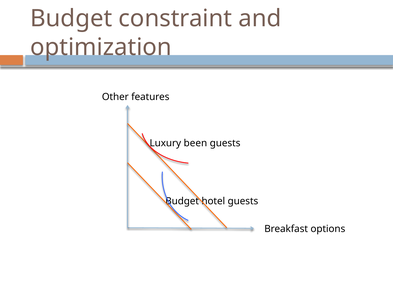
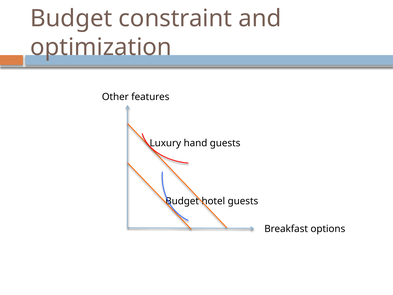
been: been -> hand
